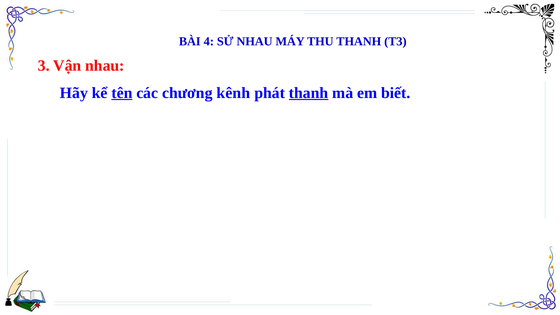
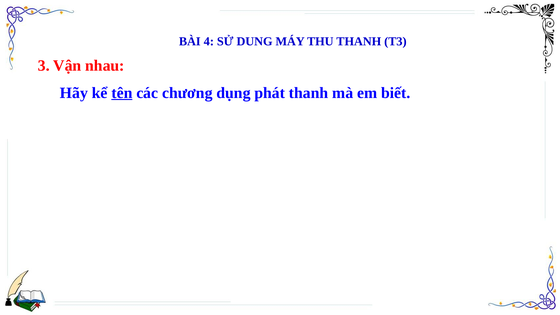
SỬ NHAU: NHAU -> DUNG
kênh: kênh -> dụng
thanh at (309, 93) underline: present -> none
